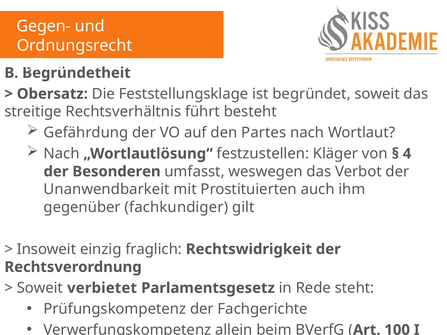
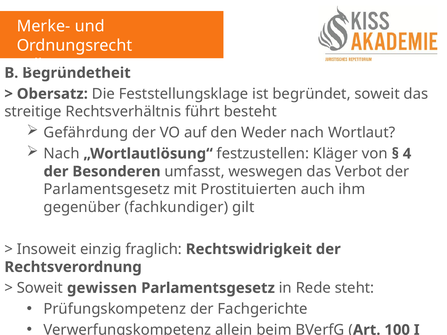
Gegen-: Gegen- -> Merke-
Partes: Partes -> Weder
Unanwendbarkeit at (107, 190): Unanwendbarkeit -> Parlamentsgesetz
verbietet: verbietet -> gewissen
